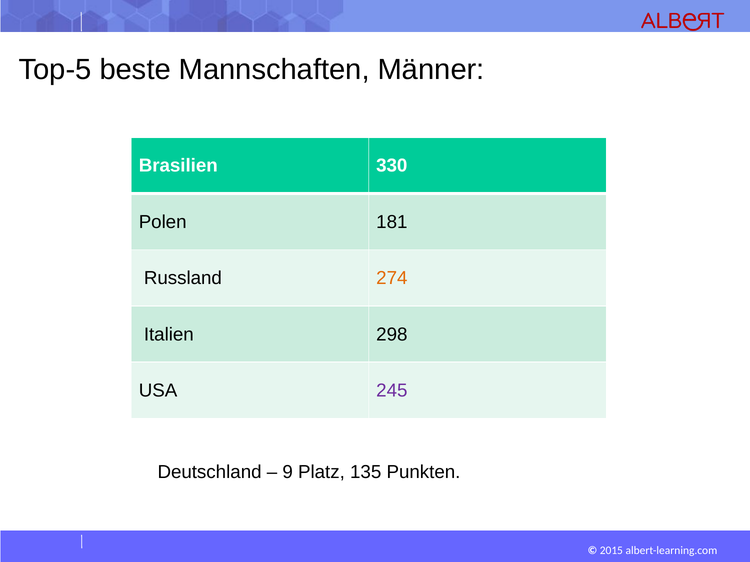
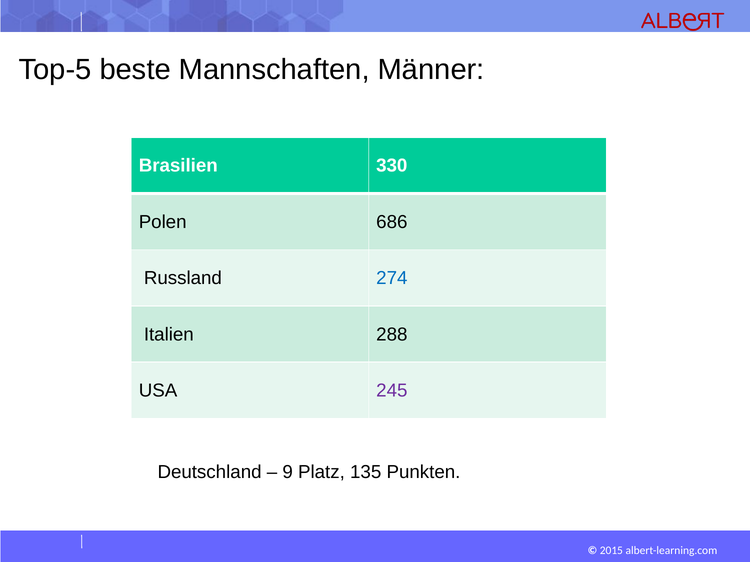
181: 181 -> 686
274 colour: orange -> blue
298: 298 -> 288
